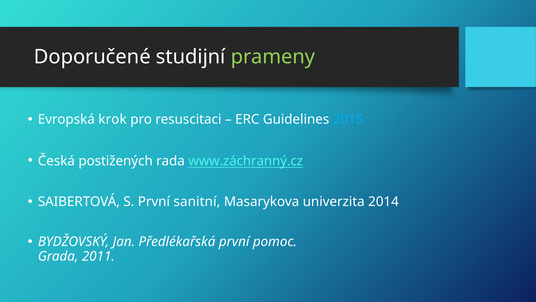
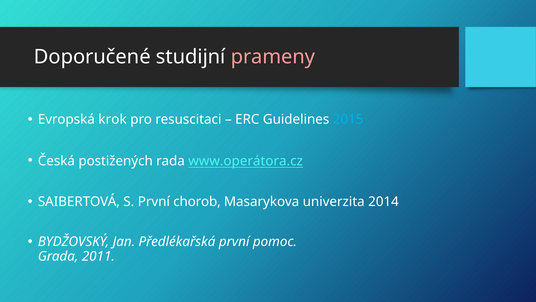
prameny colour: light green -> pink
www.záchranný.cz: www.záchranný.cz -> www.operátora.cz
sanitní: sanitní -> chorob
